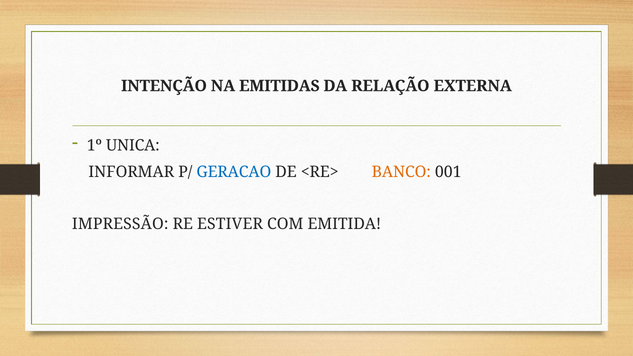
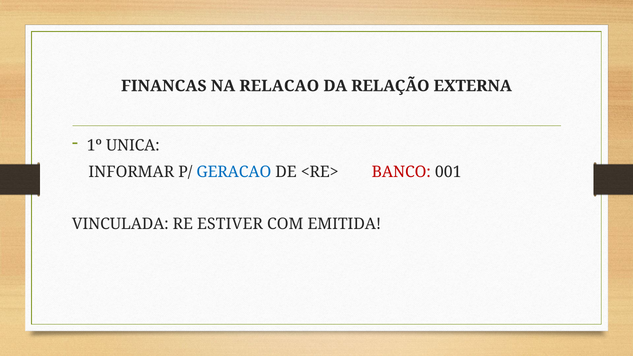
INTENÇÃO: INTENÇÃO -> FINANCAS
EMITIDAS: EMITIDAS -> RELACAO
BANCO colour: orange -> red
IMPRESSÃO: IMPRESSÃO -> VINCULADA
